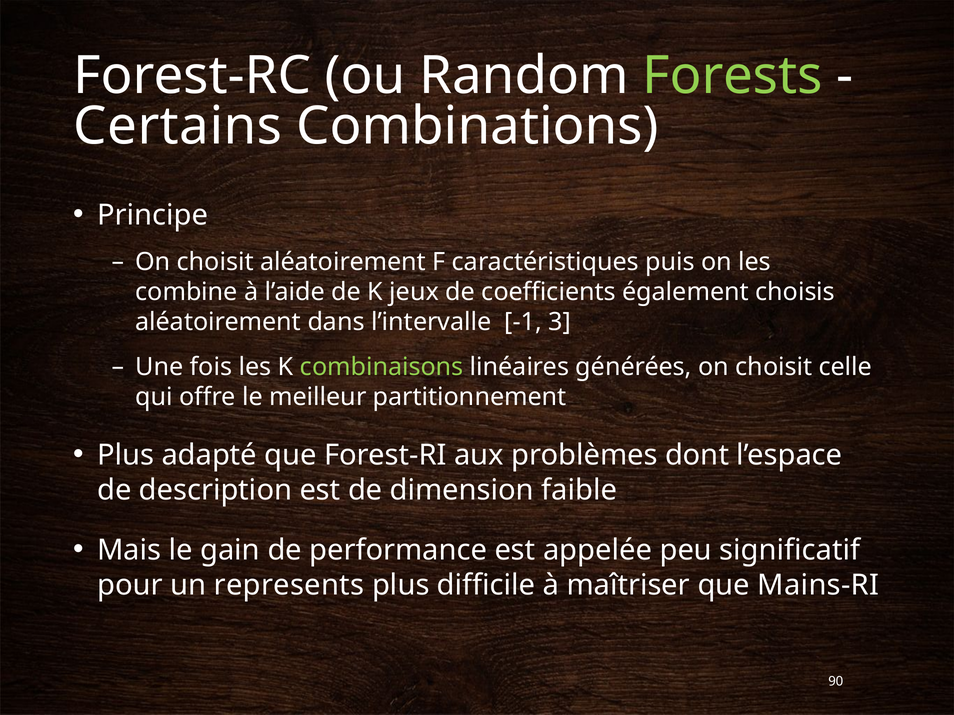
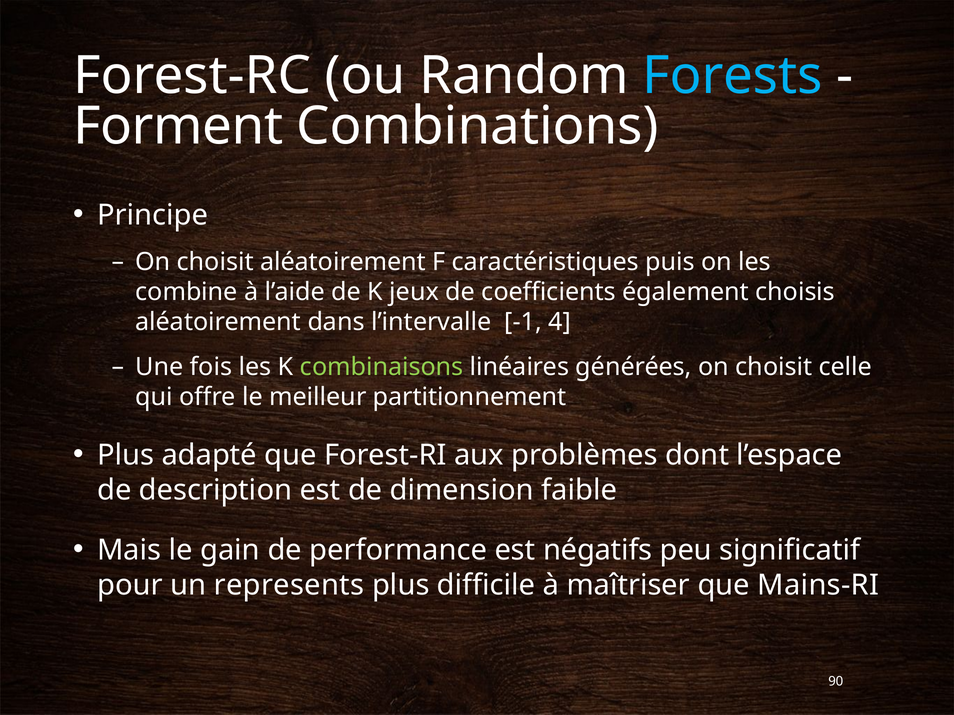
Forests colour: light green -> light blue
Certains: Certains -> Forment
3: 3 -> 4
appelée: appelée -> négatifs
